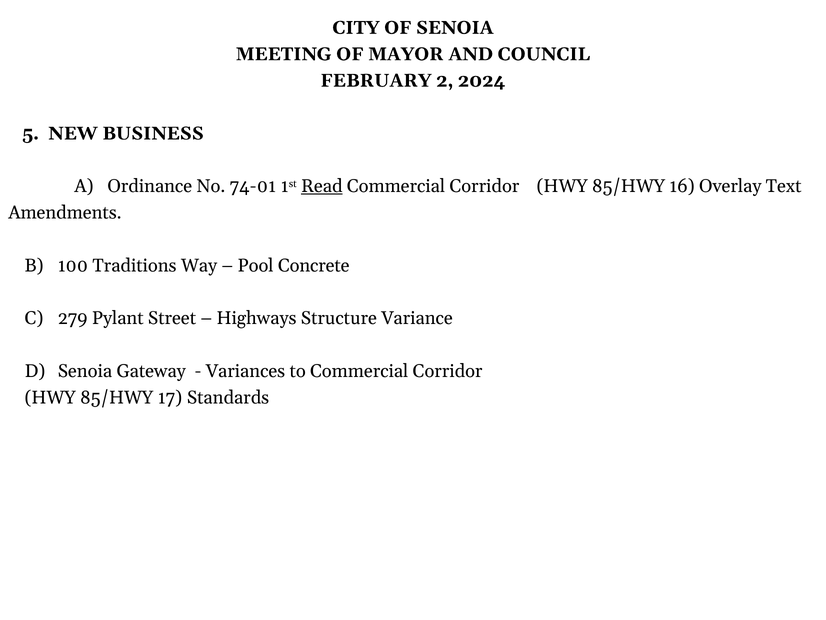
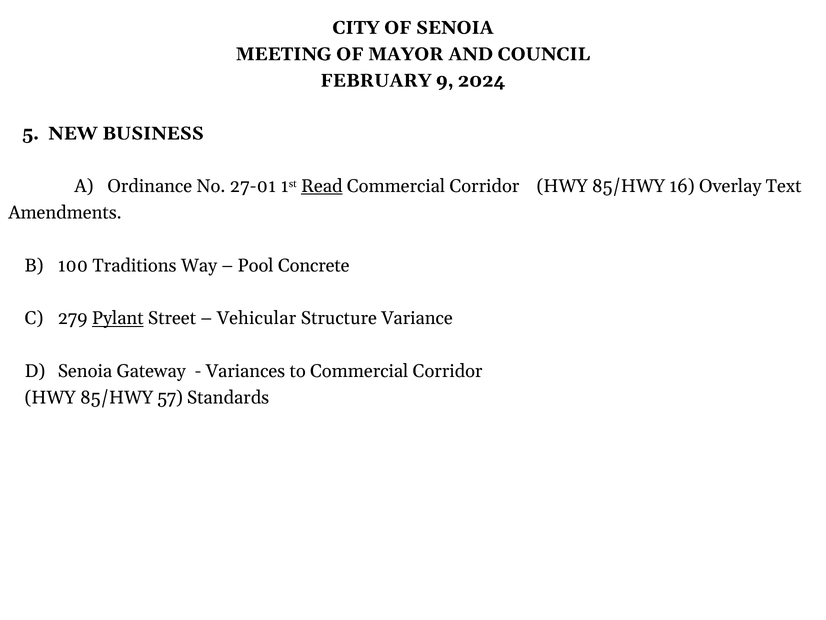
2: 2 -> 9
74-01: 74-01 -> 27-01
Pylant underline: none -> present
Highways: Highways -> Vehicular
17: 17 -> 57
